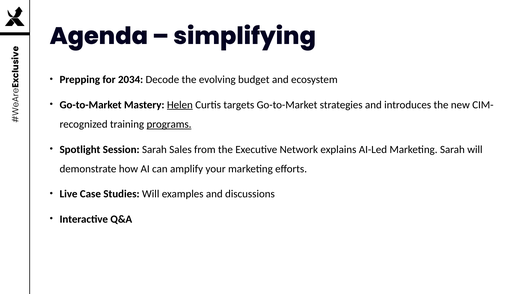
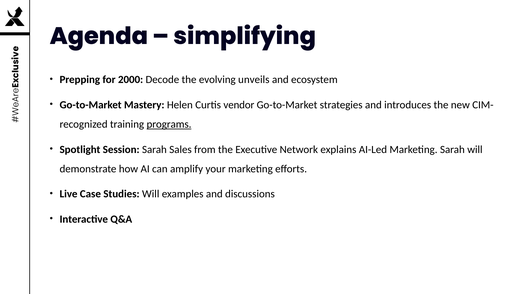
2034: 2034 -> 2000
budget: budget -> unveils
Helen underline: present -> none
targets: targets -> vendor
